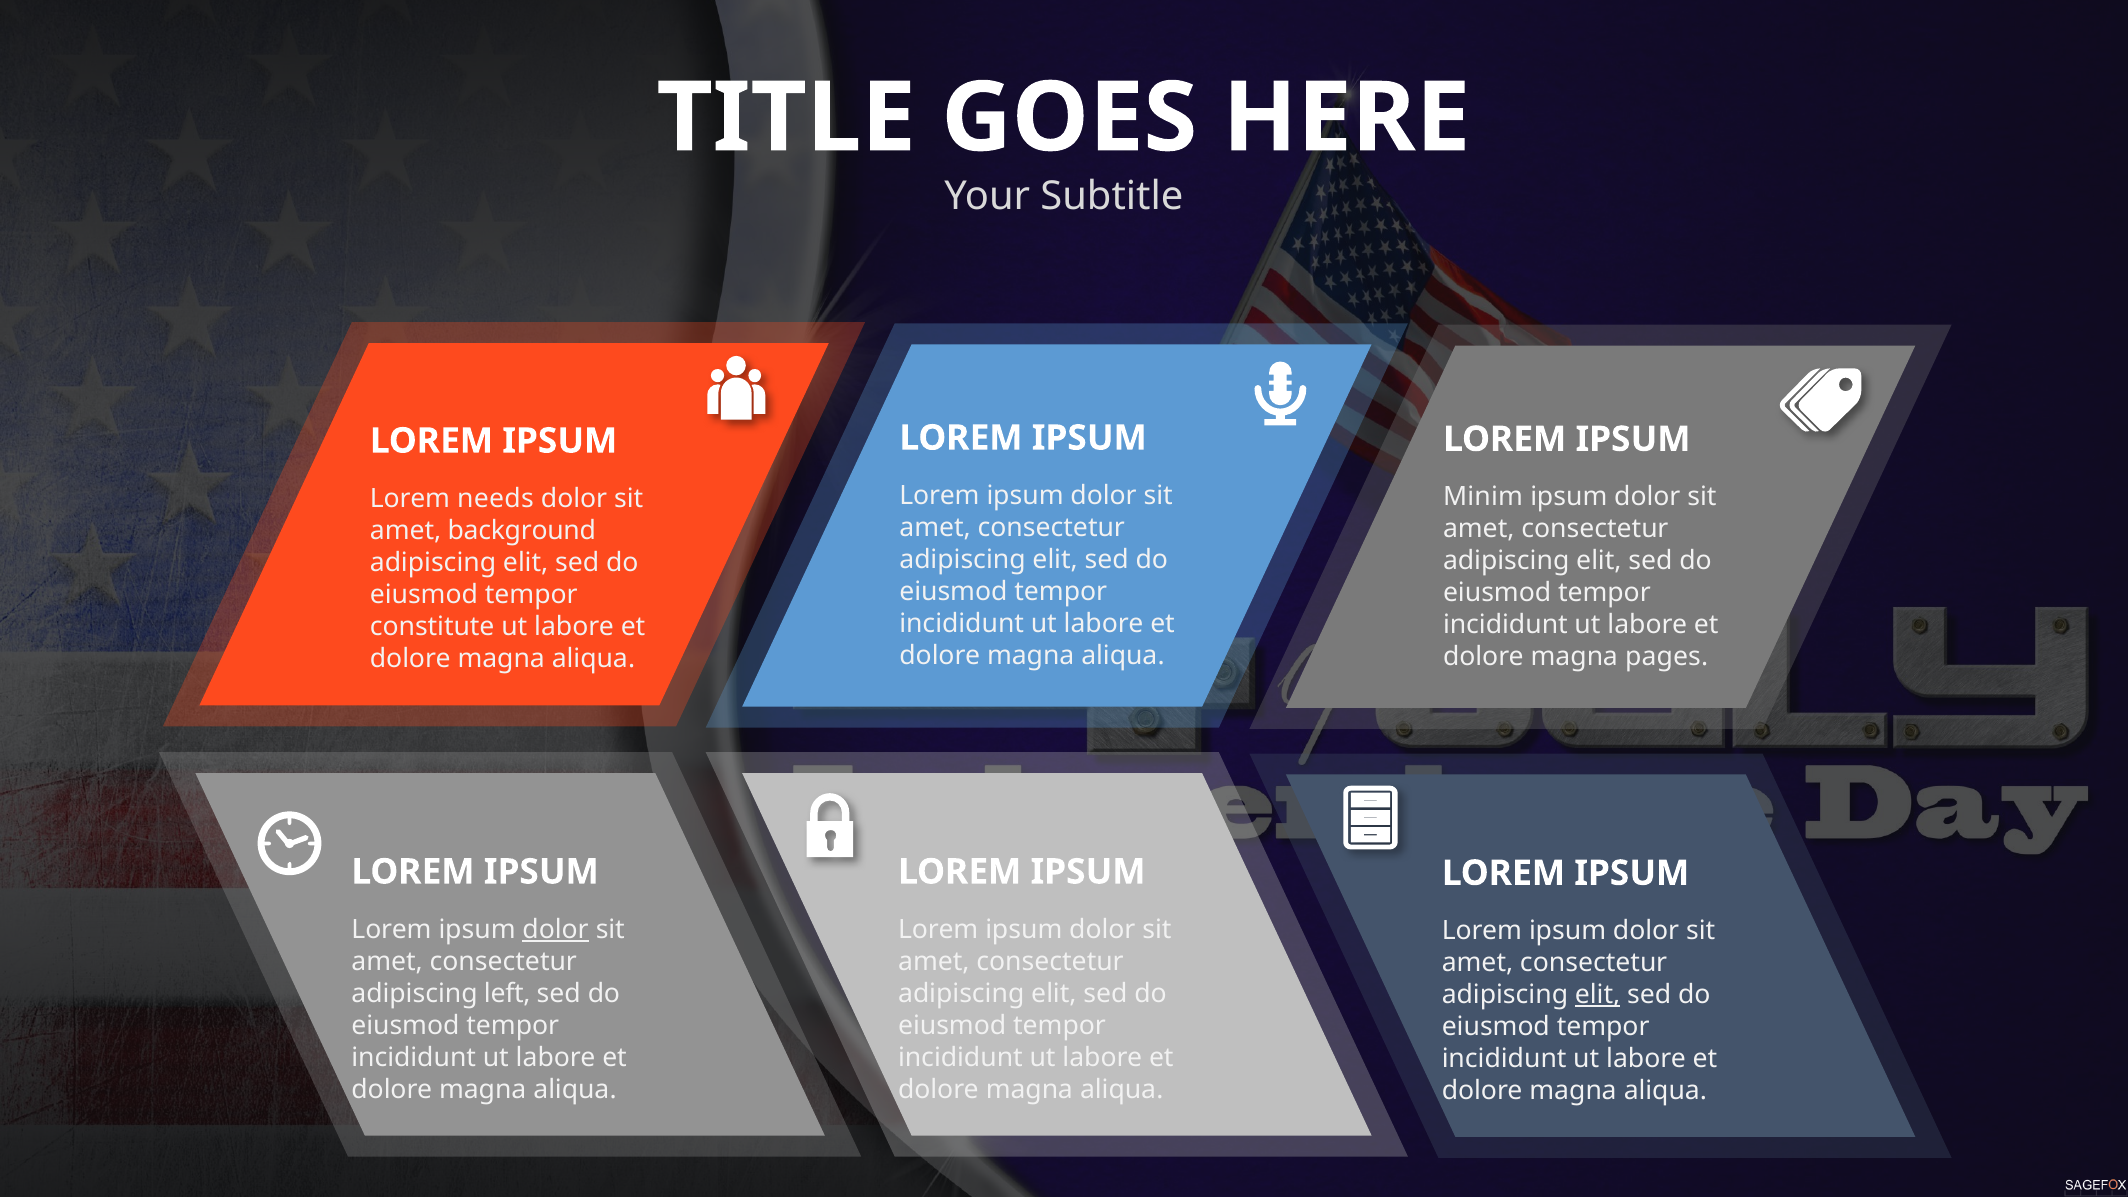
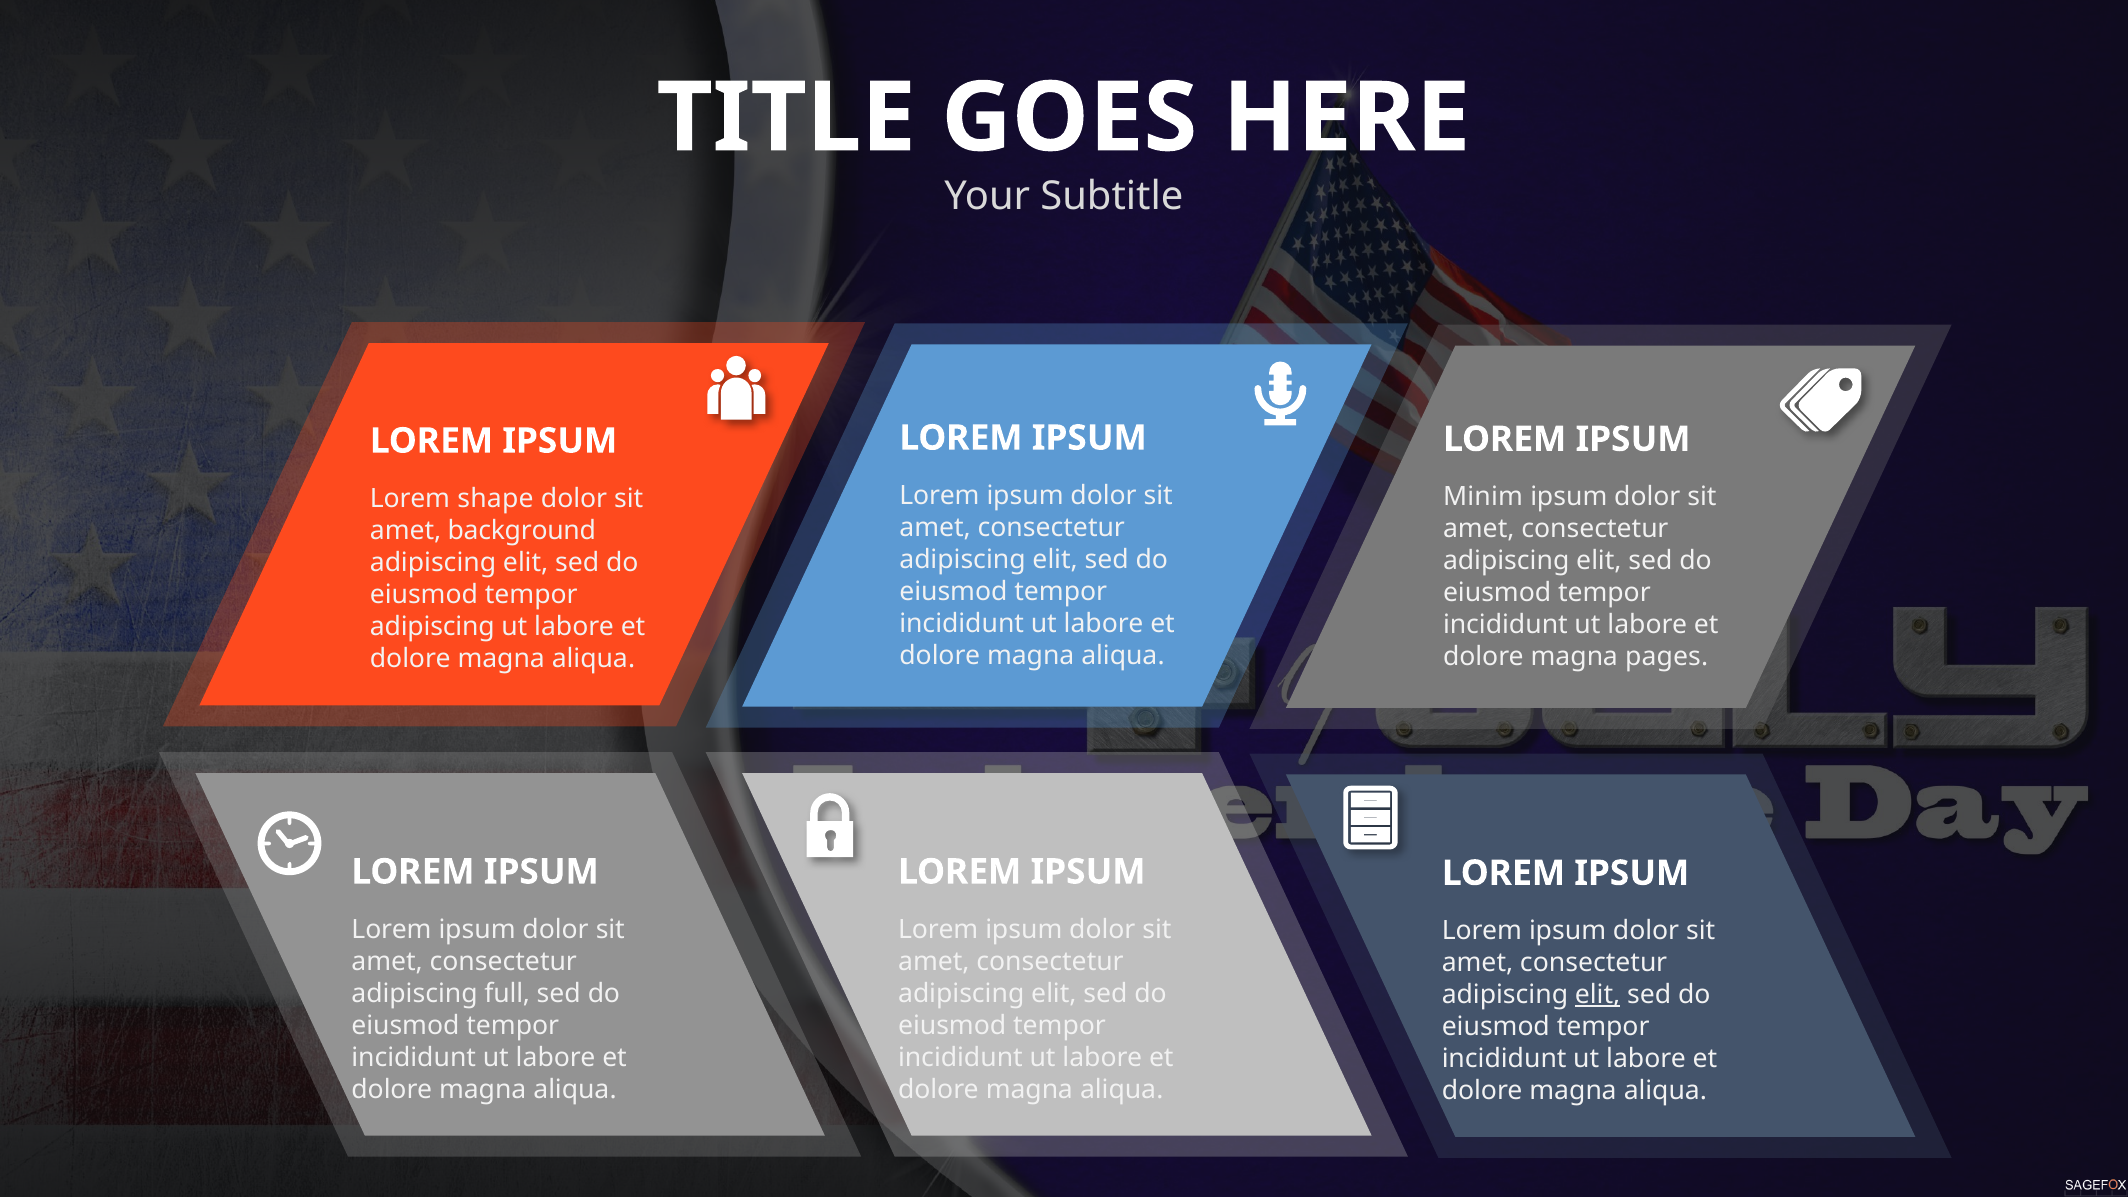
needs: needs -> shape
constitute at (432, 626): constitute -> adipiscing
dolor at (556, 930) underline: present -> none
left: left -> full
